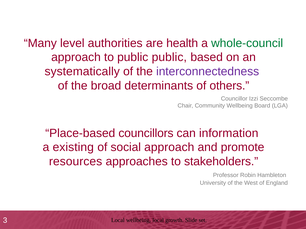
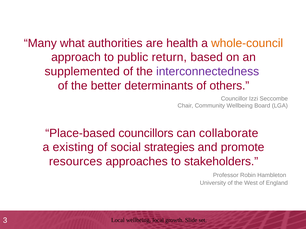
level: level -> what
whole-council colour: green -> orange
public public: public -> return
systematically: systematically -> supplemented
broad: broad -> better
information: information -> collaborate
social approach: approach -> strategies
